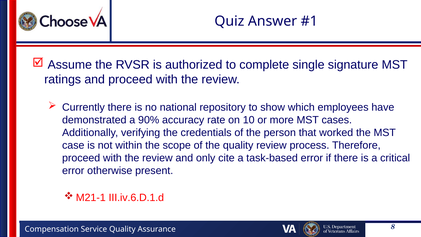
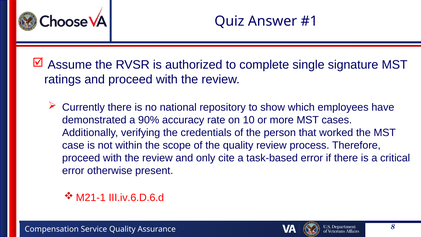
III.iv.6.D.1.d: III.iv.6.D.1.d -> III.iv.6.D.6.d
